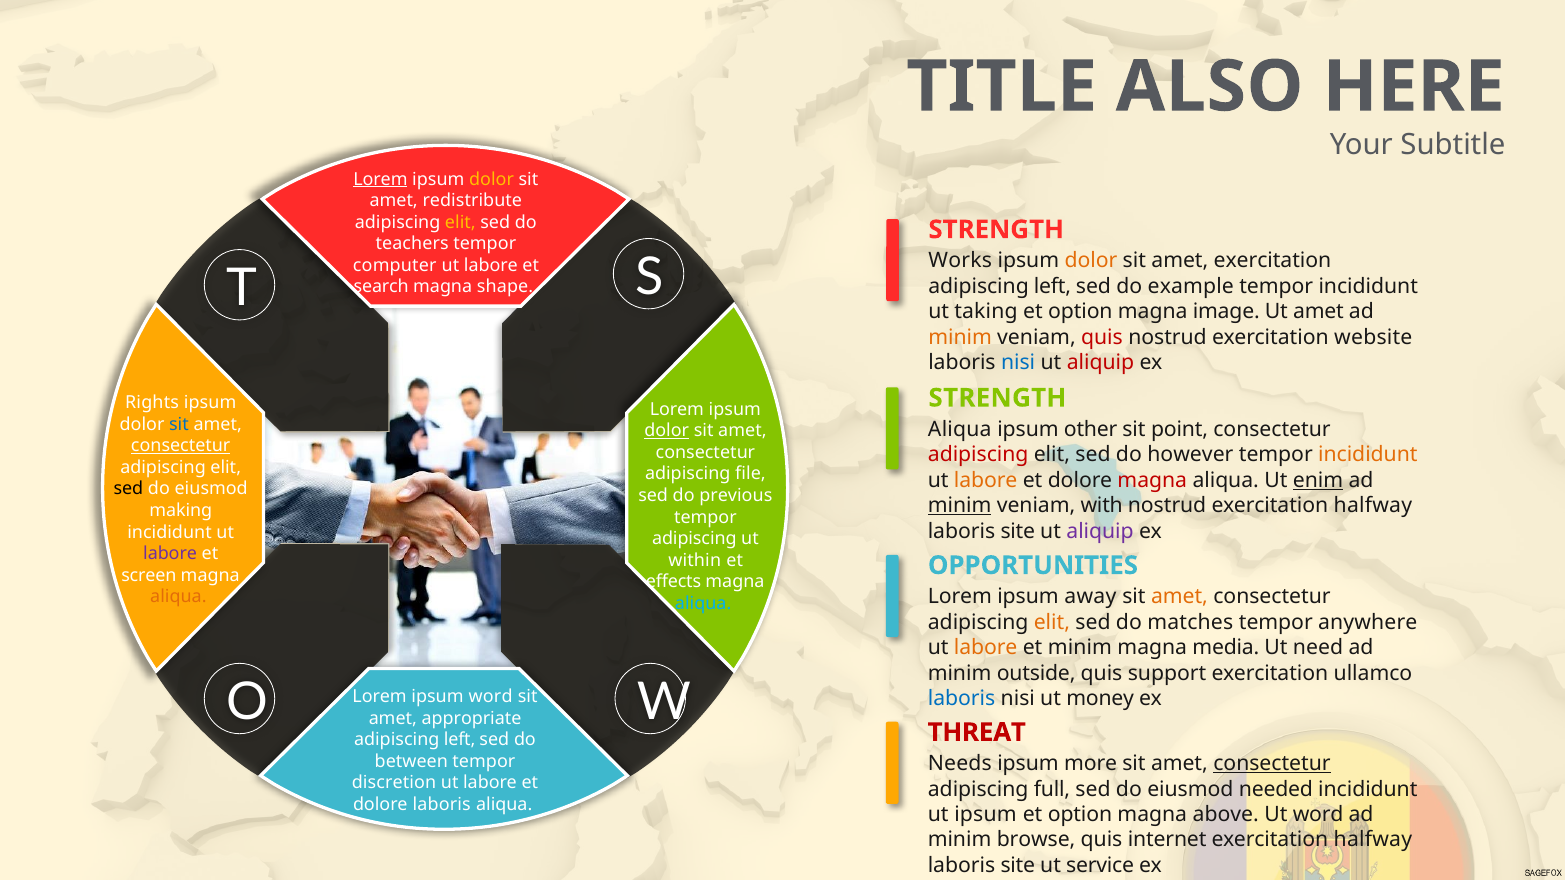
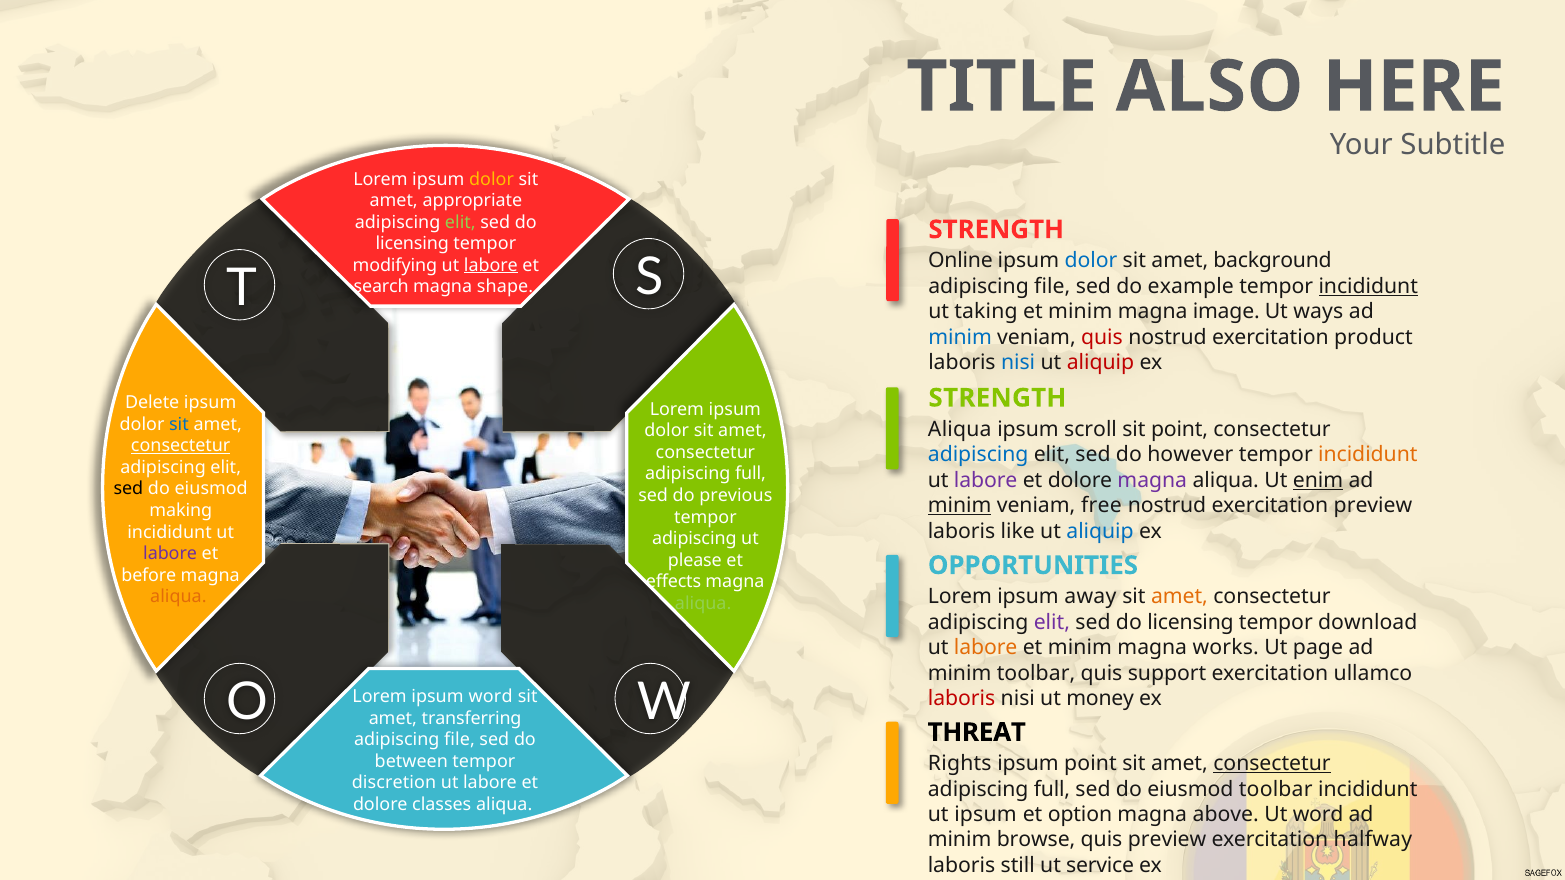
Lorem at (380, 179) underline: present -> none
redistribute: redistribute -> appropriate
elit at (460, 222) colour: yellow -> light green
teachers at (412, 244): teachers -> licensing
Works: Works -> Online
dolor at (1091, 261) colour: orange -> blue
amet exercitation: exercitation -> background
computer: computer -> modifying
labore at (491, 265) underline: none -> present
left at (1052, 286): left -> file
incididunt at (1368, 286) underline: none -> present
option at (1080, 312): option -> minim
Ut amet: amet -> ways
minim at (960, 337) colour: orange -> blue
website: website -> product
Rights: Rights -> Delete
other: other -> scroll
dolor at (667, 431) underline: present -> none
adipiscing at (978, 455) colour: red -> blue
file at (750, 474): file -> full
labore at (986, 480) colour: orange -> purple
magna at (1152, 480) colour: red -> purple
with: with -> free
nostrud exercitation halfway: halfway -> preview
site at (1018, 531): site -> like
aliquip at (1100, 531) colour: purple -> blue
within: within -> please
screen: screen -> before
aliqua at (703, 603) colour: light blue -> light green
elit at (1052, 622) colour: orange -> purple
matches at (1190, 622): matches -> licensing
anywhere: anywhere -> download
media: media -> works
need: need -> page
minim outside: outside -> toolbar
laboris at (962, 699) colour: blue -> red
appropriate: appropriate -> transferring
THREAT colour: red -> black
left at (460, 740): left -> file
Needs: Needs -> Rights
ipsum more: more -> point
eiusmod needed: needed -> toolbar
dolore laboris: laboris -> classes
quis internet: internet -> preview
site at (1018, 866): site -> still
